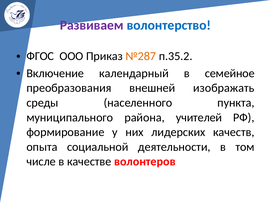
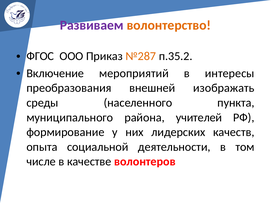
волонтерство colour: blue -> orange
календарный: календарный -> мероприятий
семейное: семейное -> интересы
